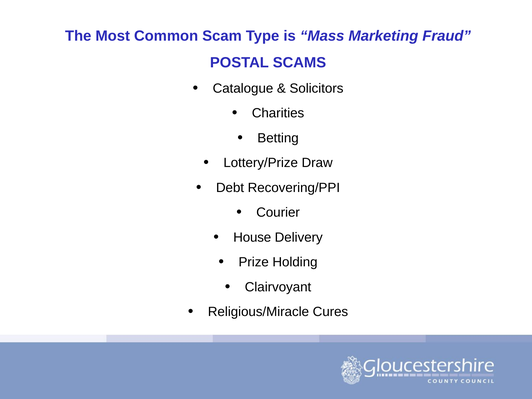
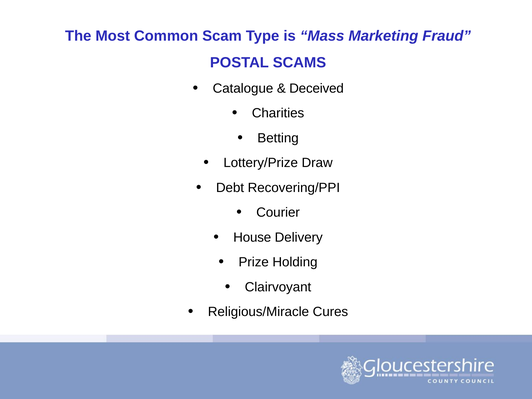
Solicitors: Solicitors -> Deceived
